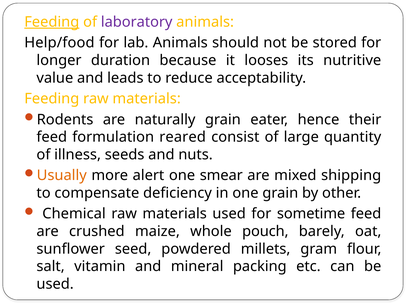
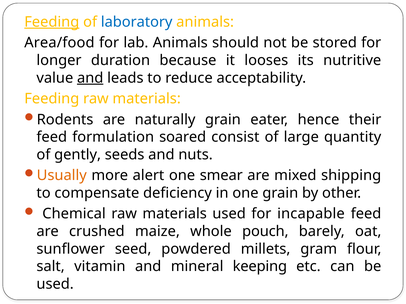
laboratory colour: purple -> blue
Help/food: Help/food -> Area/food
and at (90, 78) underline: none -> present
reared: reared -> soared
illness: illness -> gently
sometime: sometime -> incapable
packing: packing -> keeping
